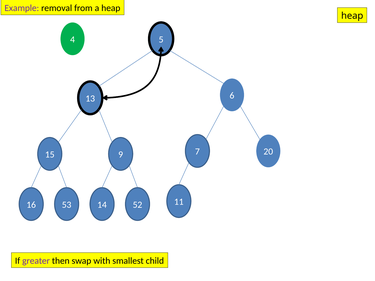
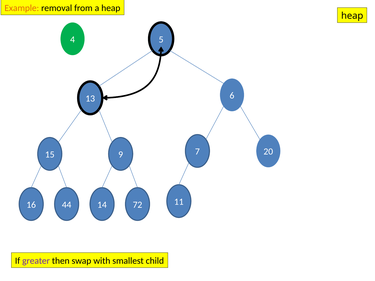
Example colour: purple -> orange
53: 53 -> 44
52: 52 -> 72
